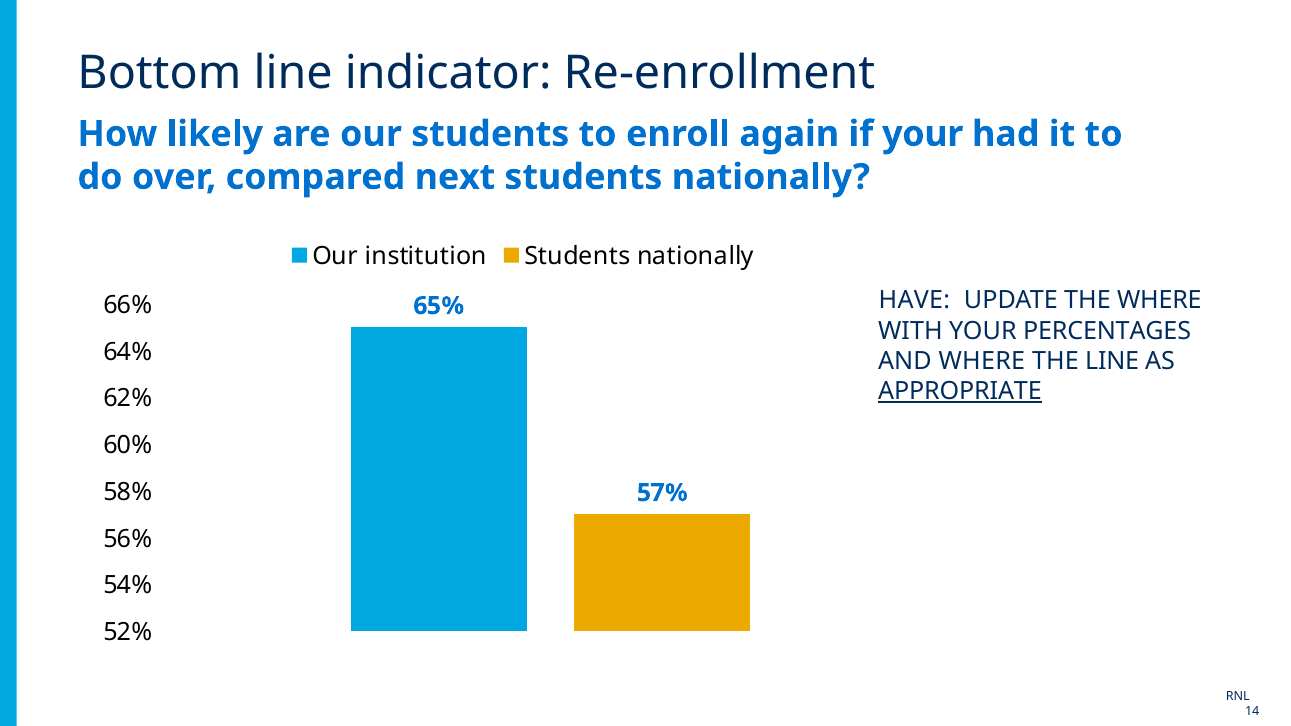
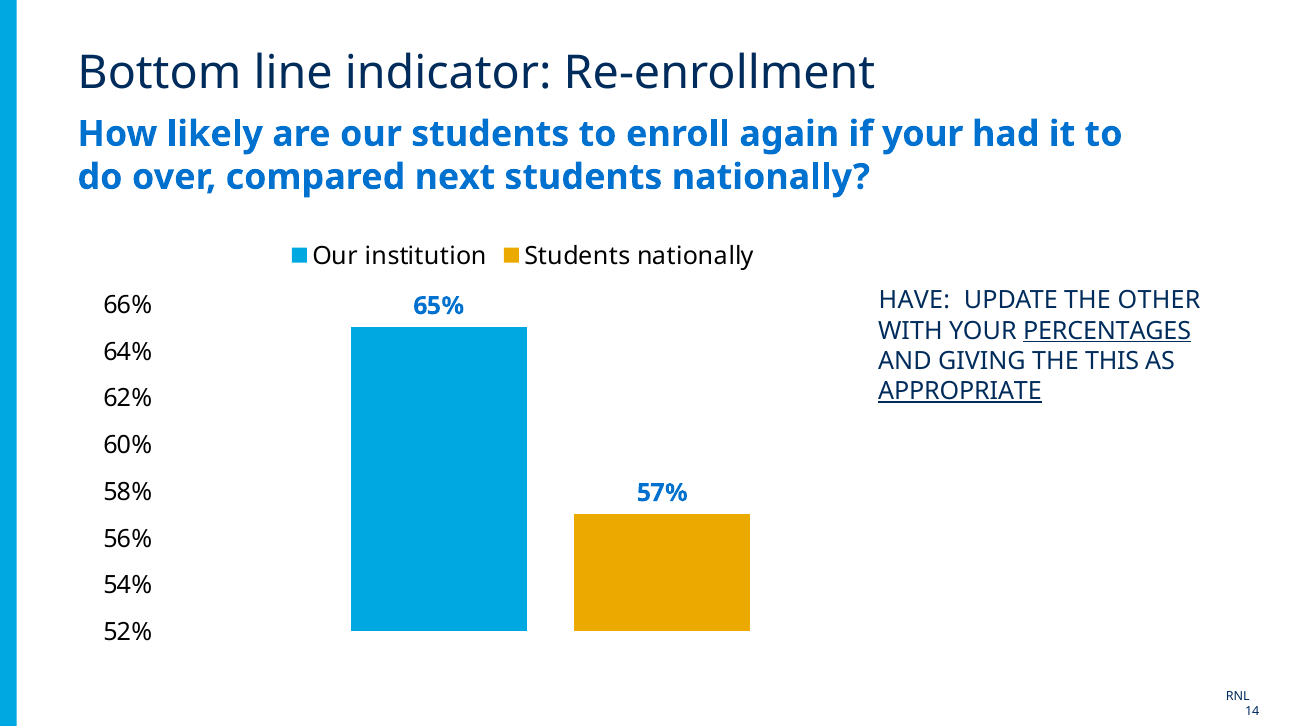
THE WHERE: WHERE -> OTHER
PERCENTAGES underline: none -> present
AND WHERE: WHERE -> GIVING
THE LINE: LINE -> THIS
